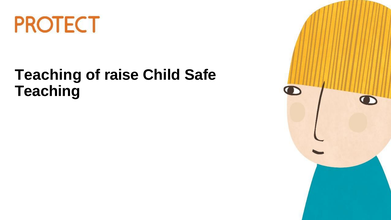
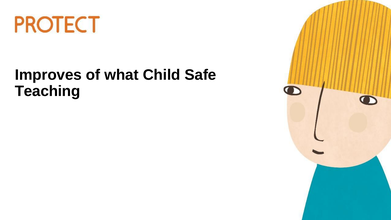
Teaching at (48, 75): Teaching -> Improves
raise: raise -> what
